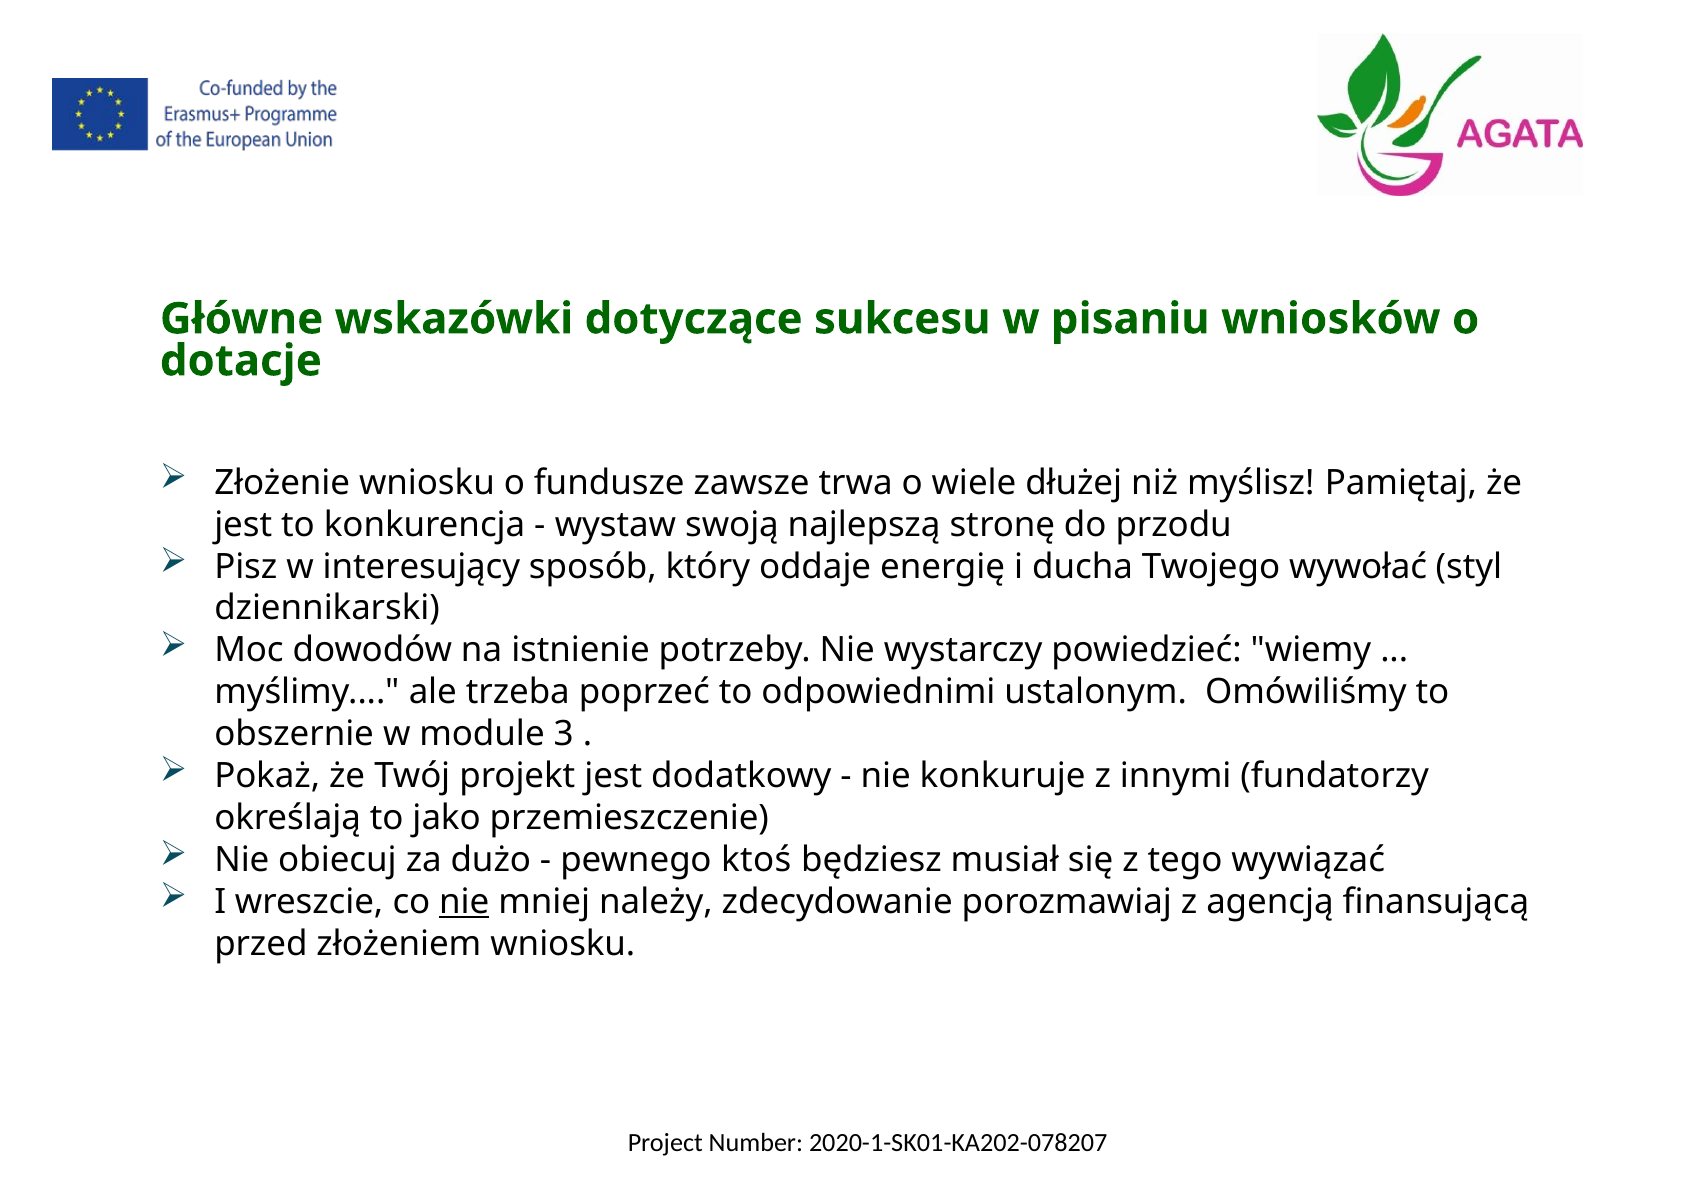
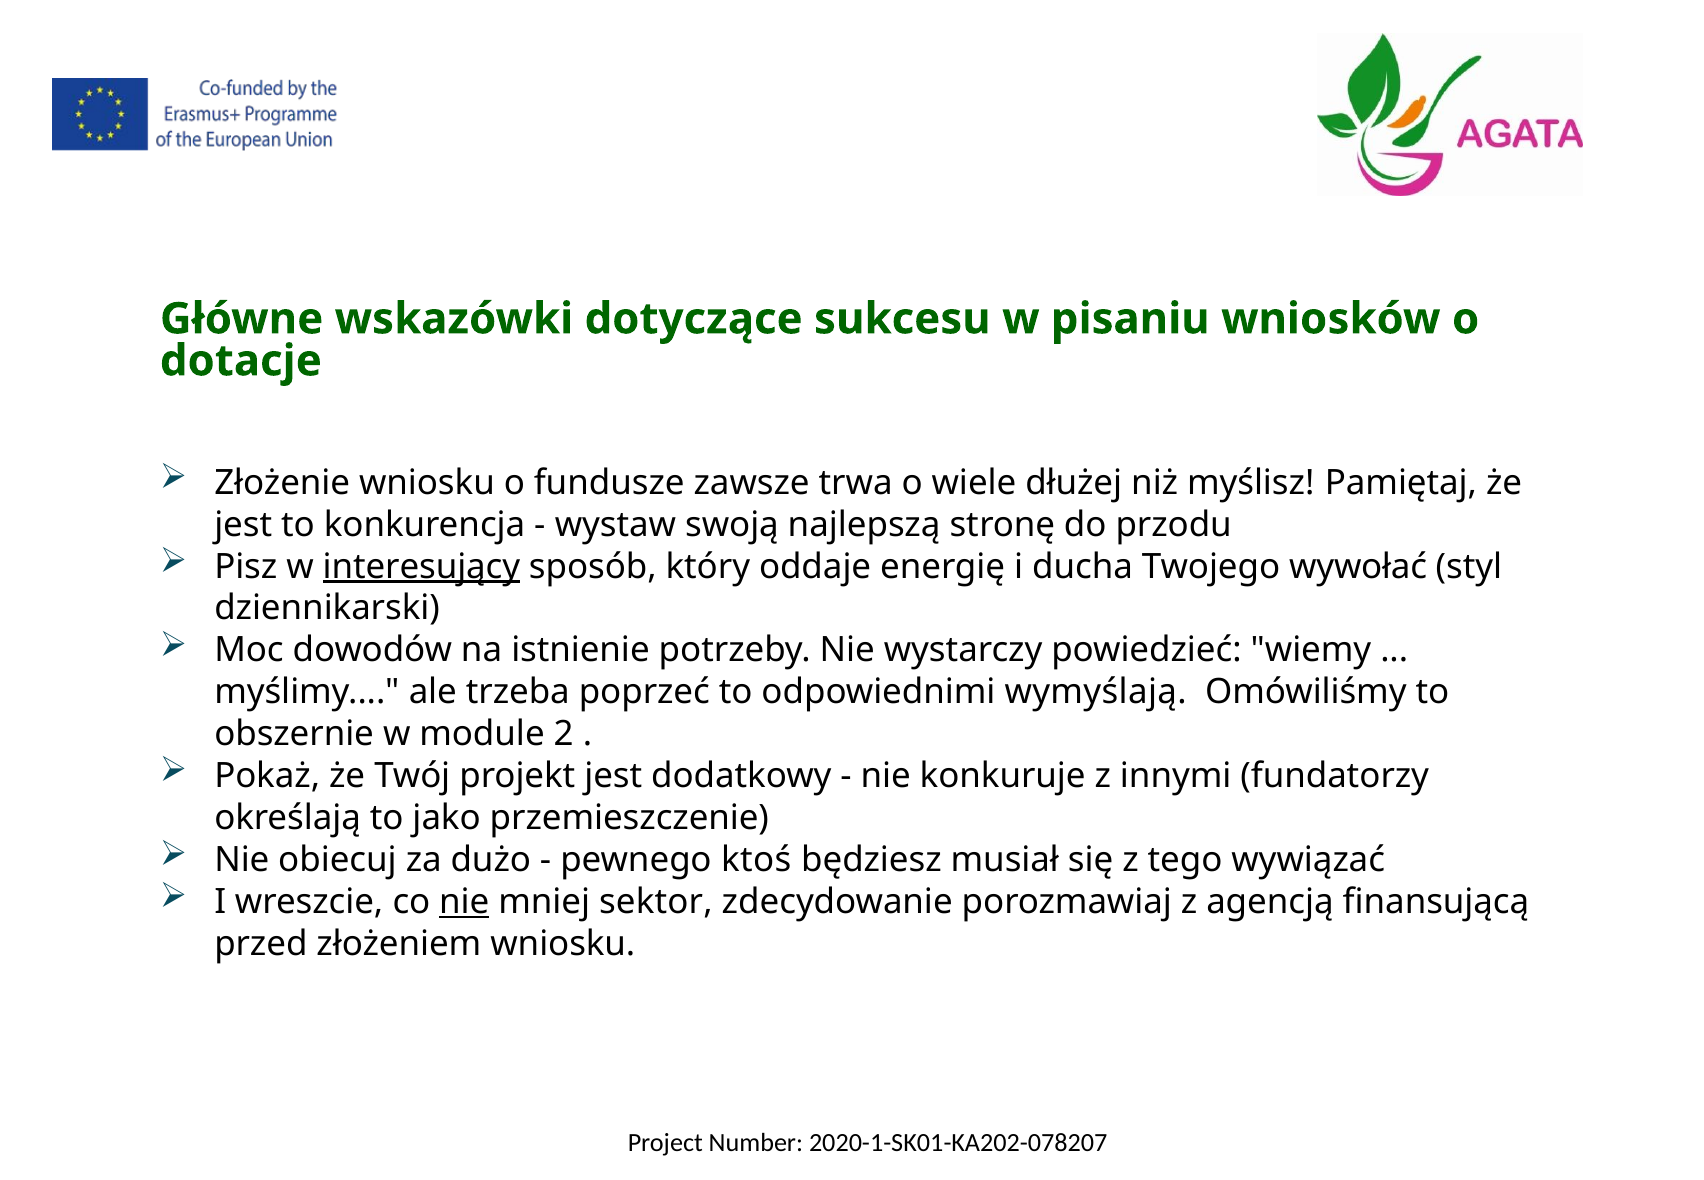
interesujący underline: none -> present
ustalonym: ustalonym -> wymyślają
3: 3 -> 2
należy: należy -> sektor
